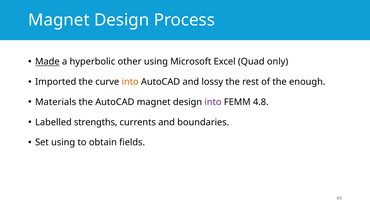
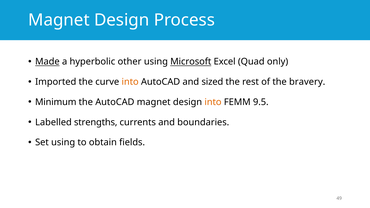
Microsoft underline: none -> present
lossy: lossy -> sized
enough: enough -> bravery
Materials: Materials -> Minimum
into at (213, 102) colour: purple -> orange
4.8: 4.8 -> 9.5
